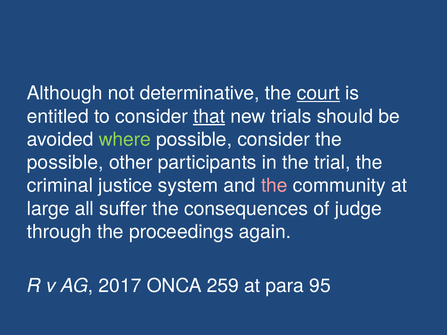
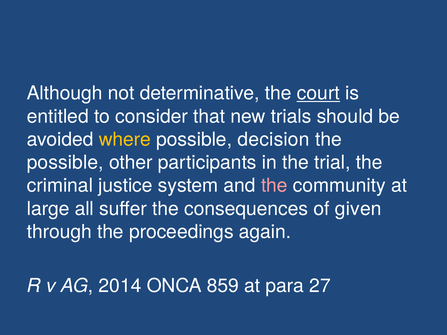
that underline: present -> none
where colour: light green -> yellow
possible consider: consider -> decision
judge: judge -> given
2017: 2017 -> 2014
259: 259 -> 859
95: 95 -> 27
